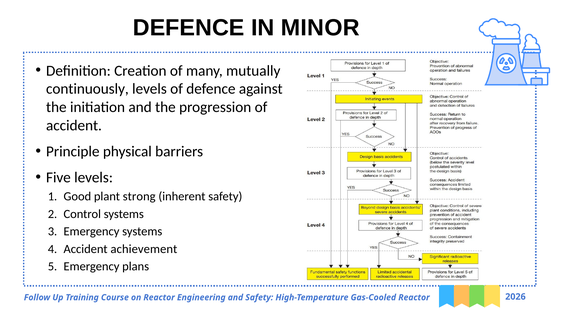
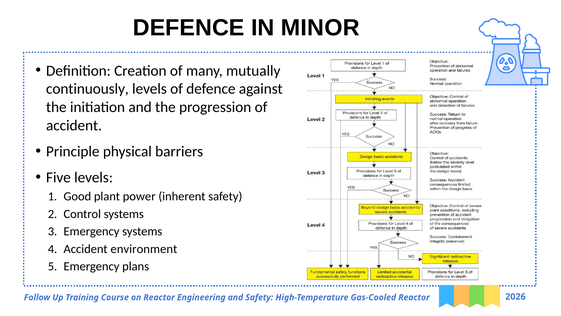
strong: strong -> power
achievement: achievement -> environment
